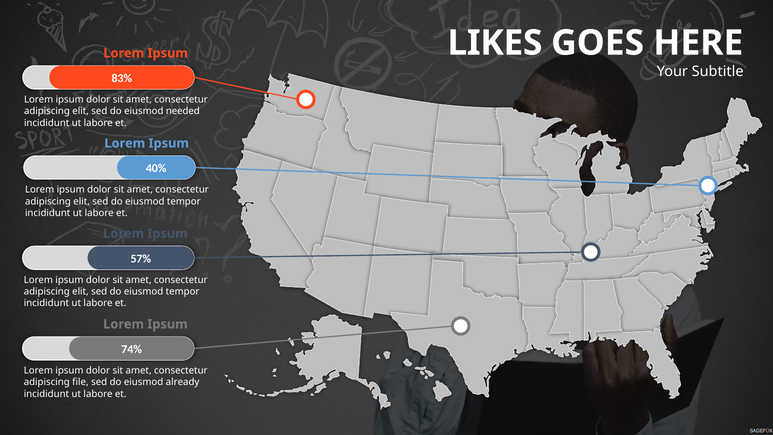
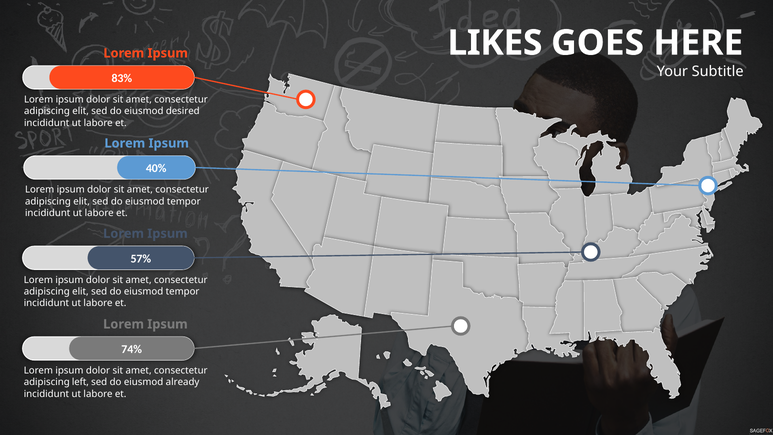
needed: needed -> desired
file: file -> left
